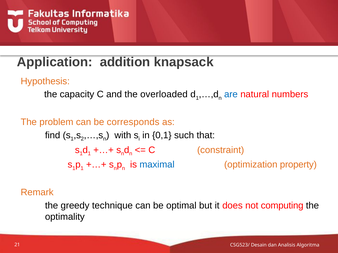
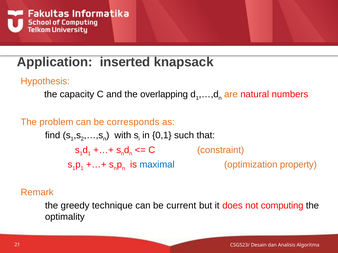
addition: addition -> inserted
overloaded: overloaded -> overlapping
are colour: blue -> orange
optimal: optimal -> current
